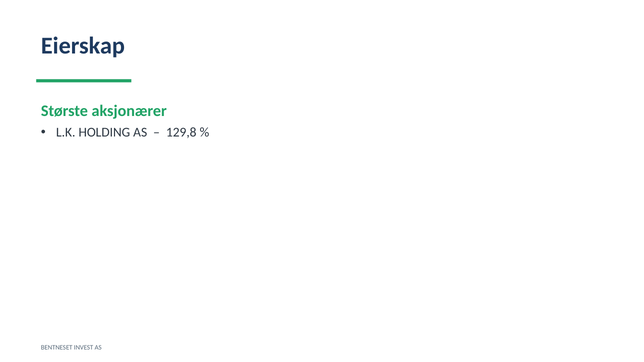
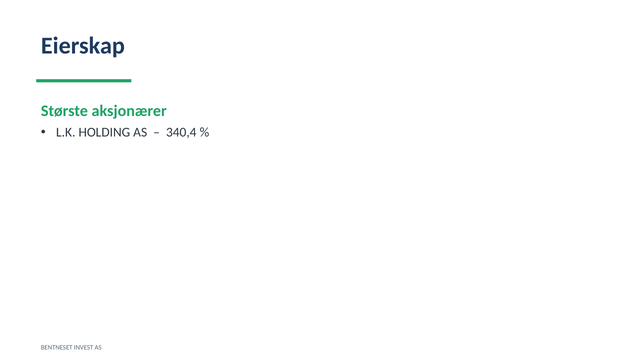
129,8: 129,8 -> 340,4
